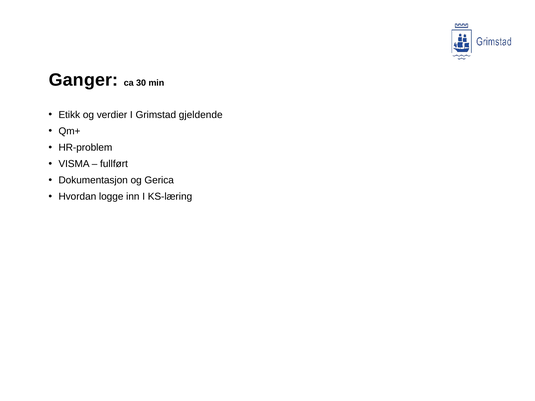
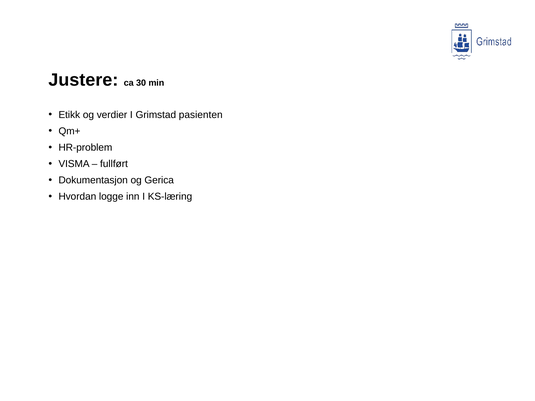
Ganger: Ganger -> Justere
gjeldende: gjeldende -> pasienten
